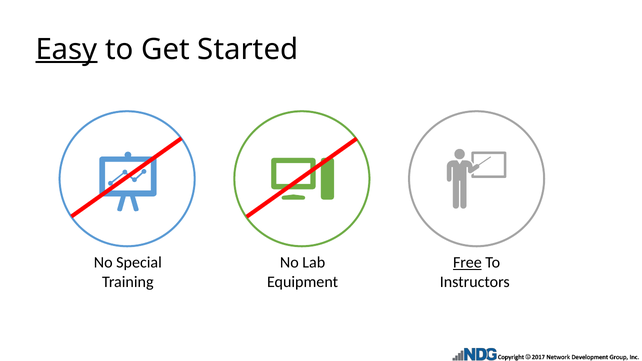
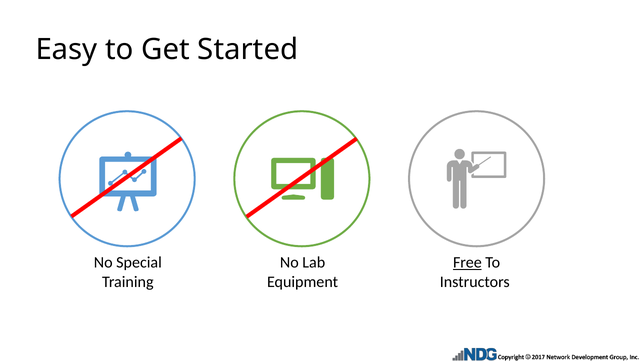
Easy underline: present -> none
